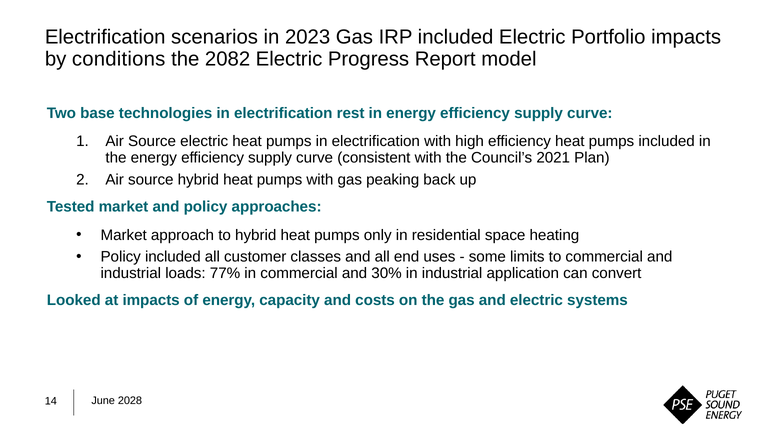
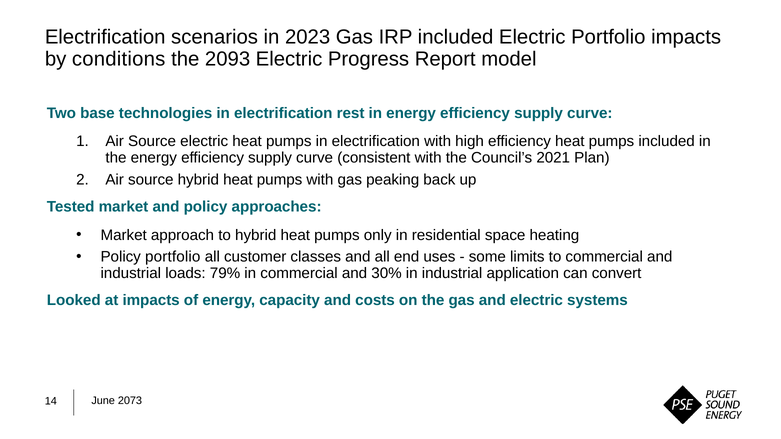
2082: 2082 -> 2093
Policy included: included -> portfolio
77%: 77% -> 79%
2028: 2028 -> 2073
